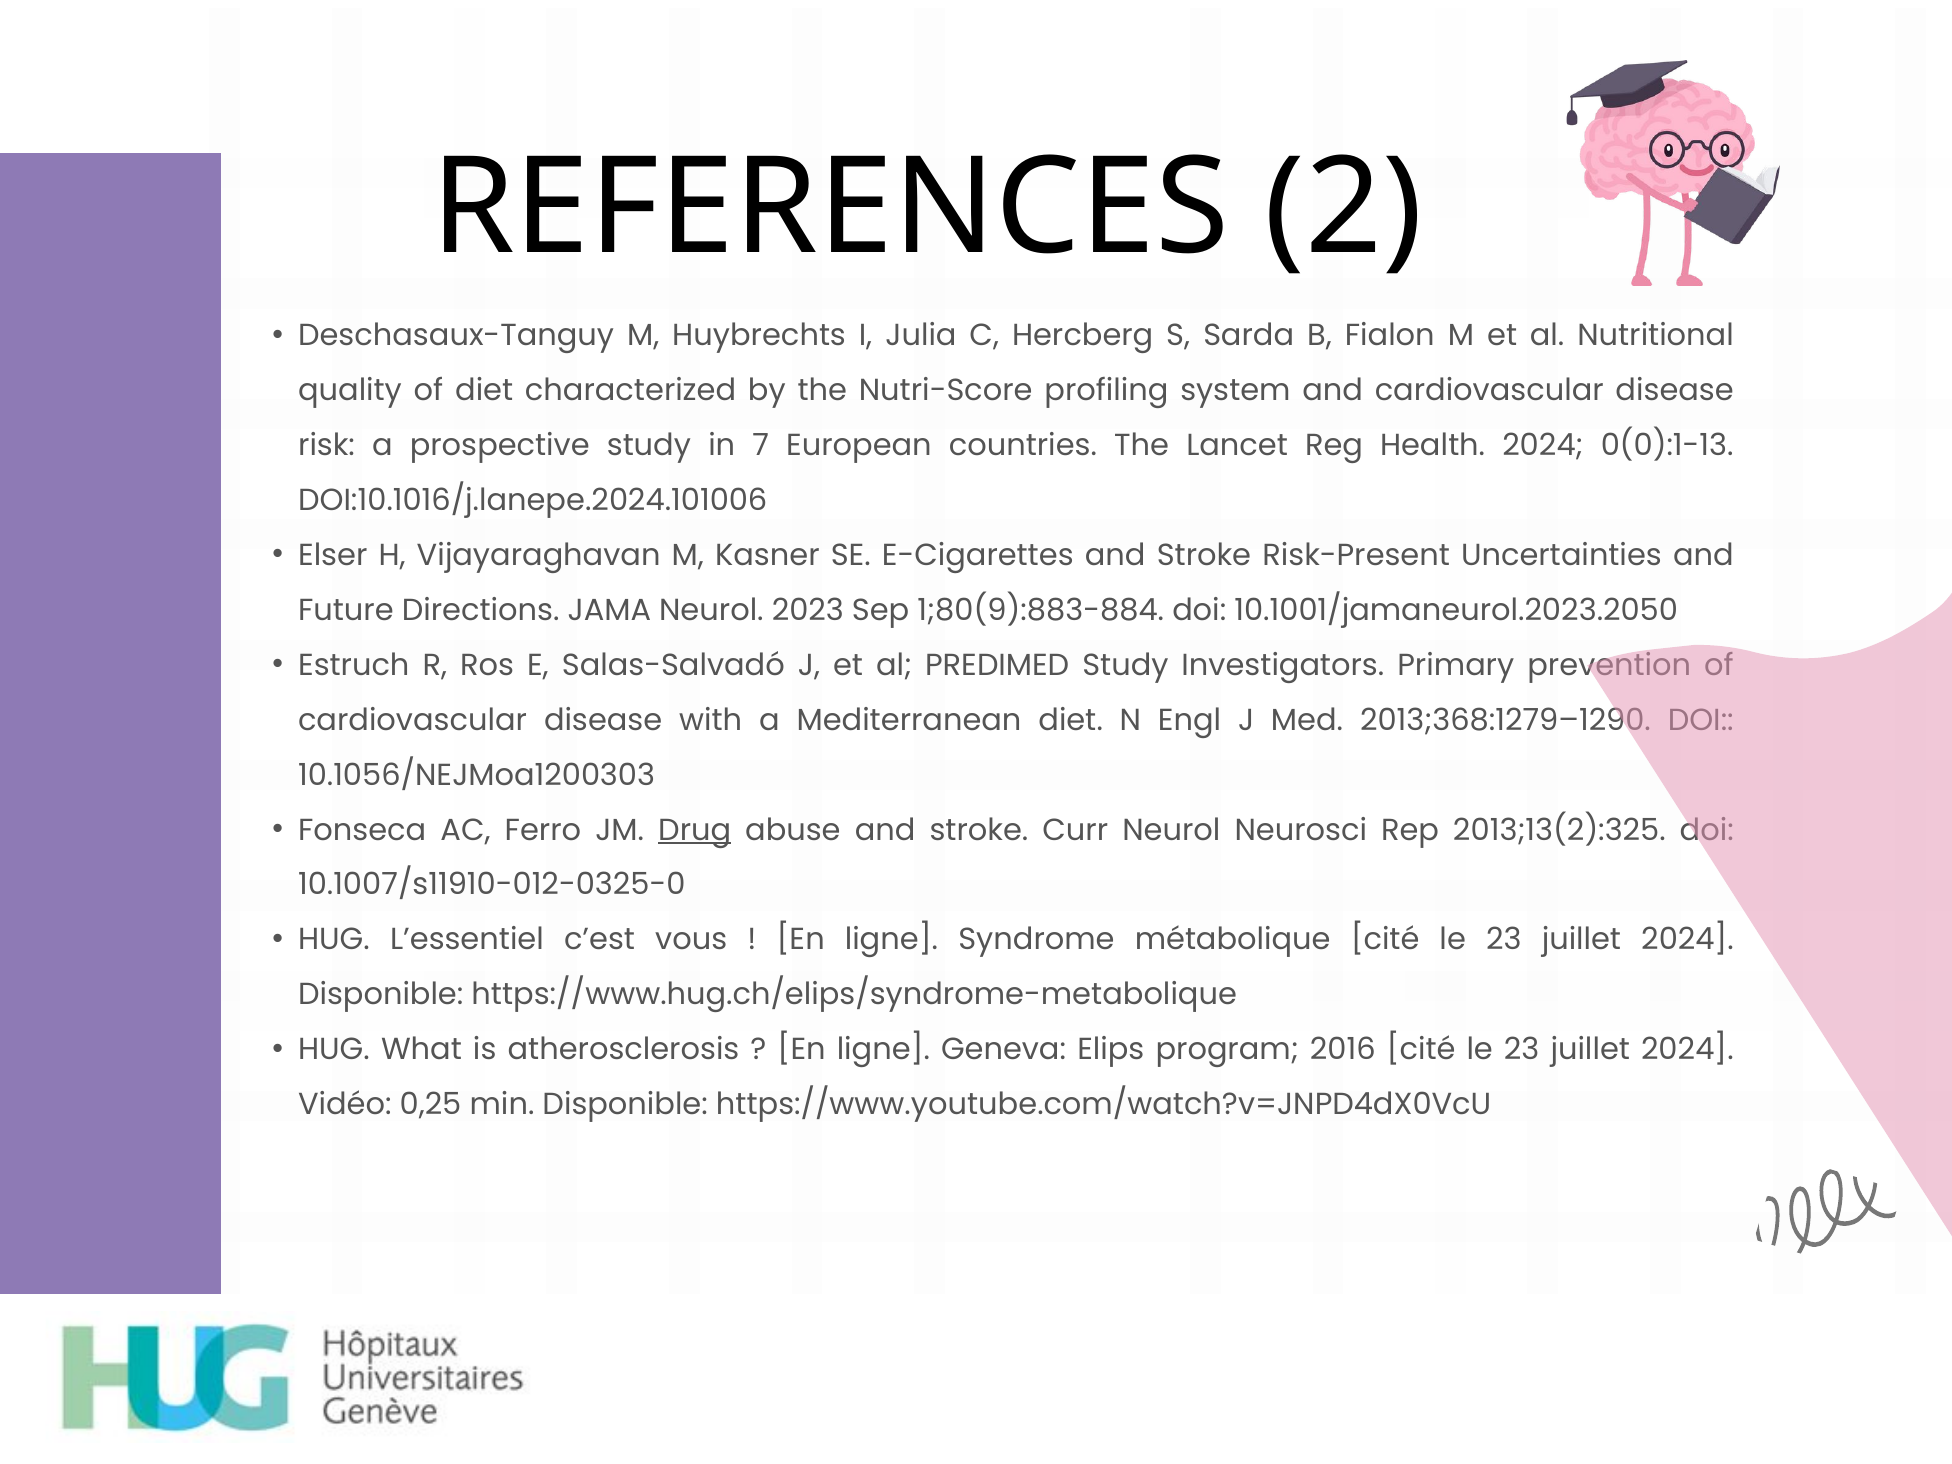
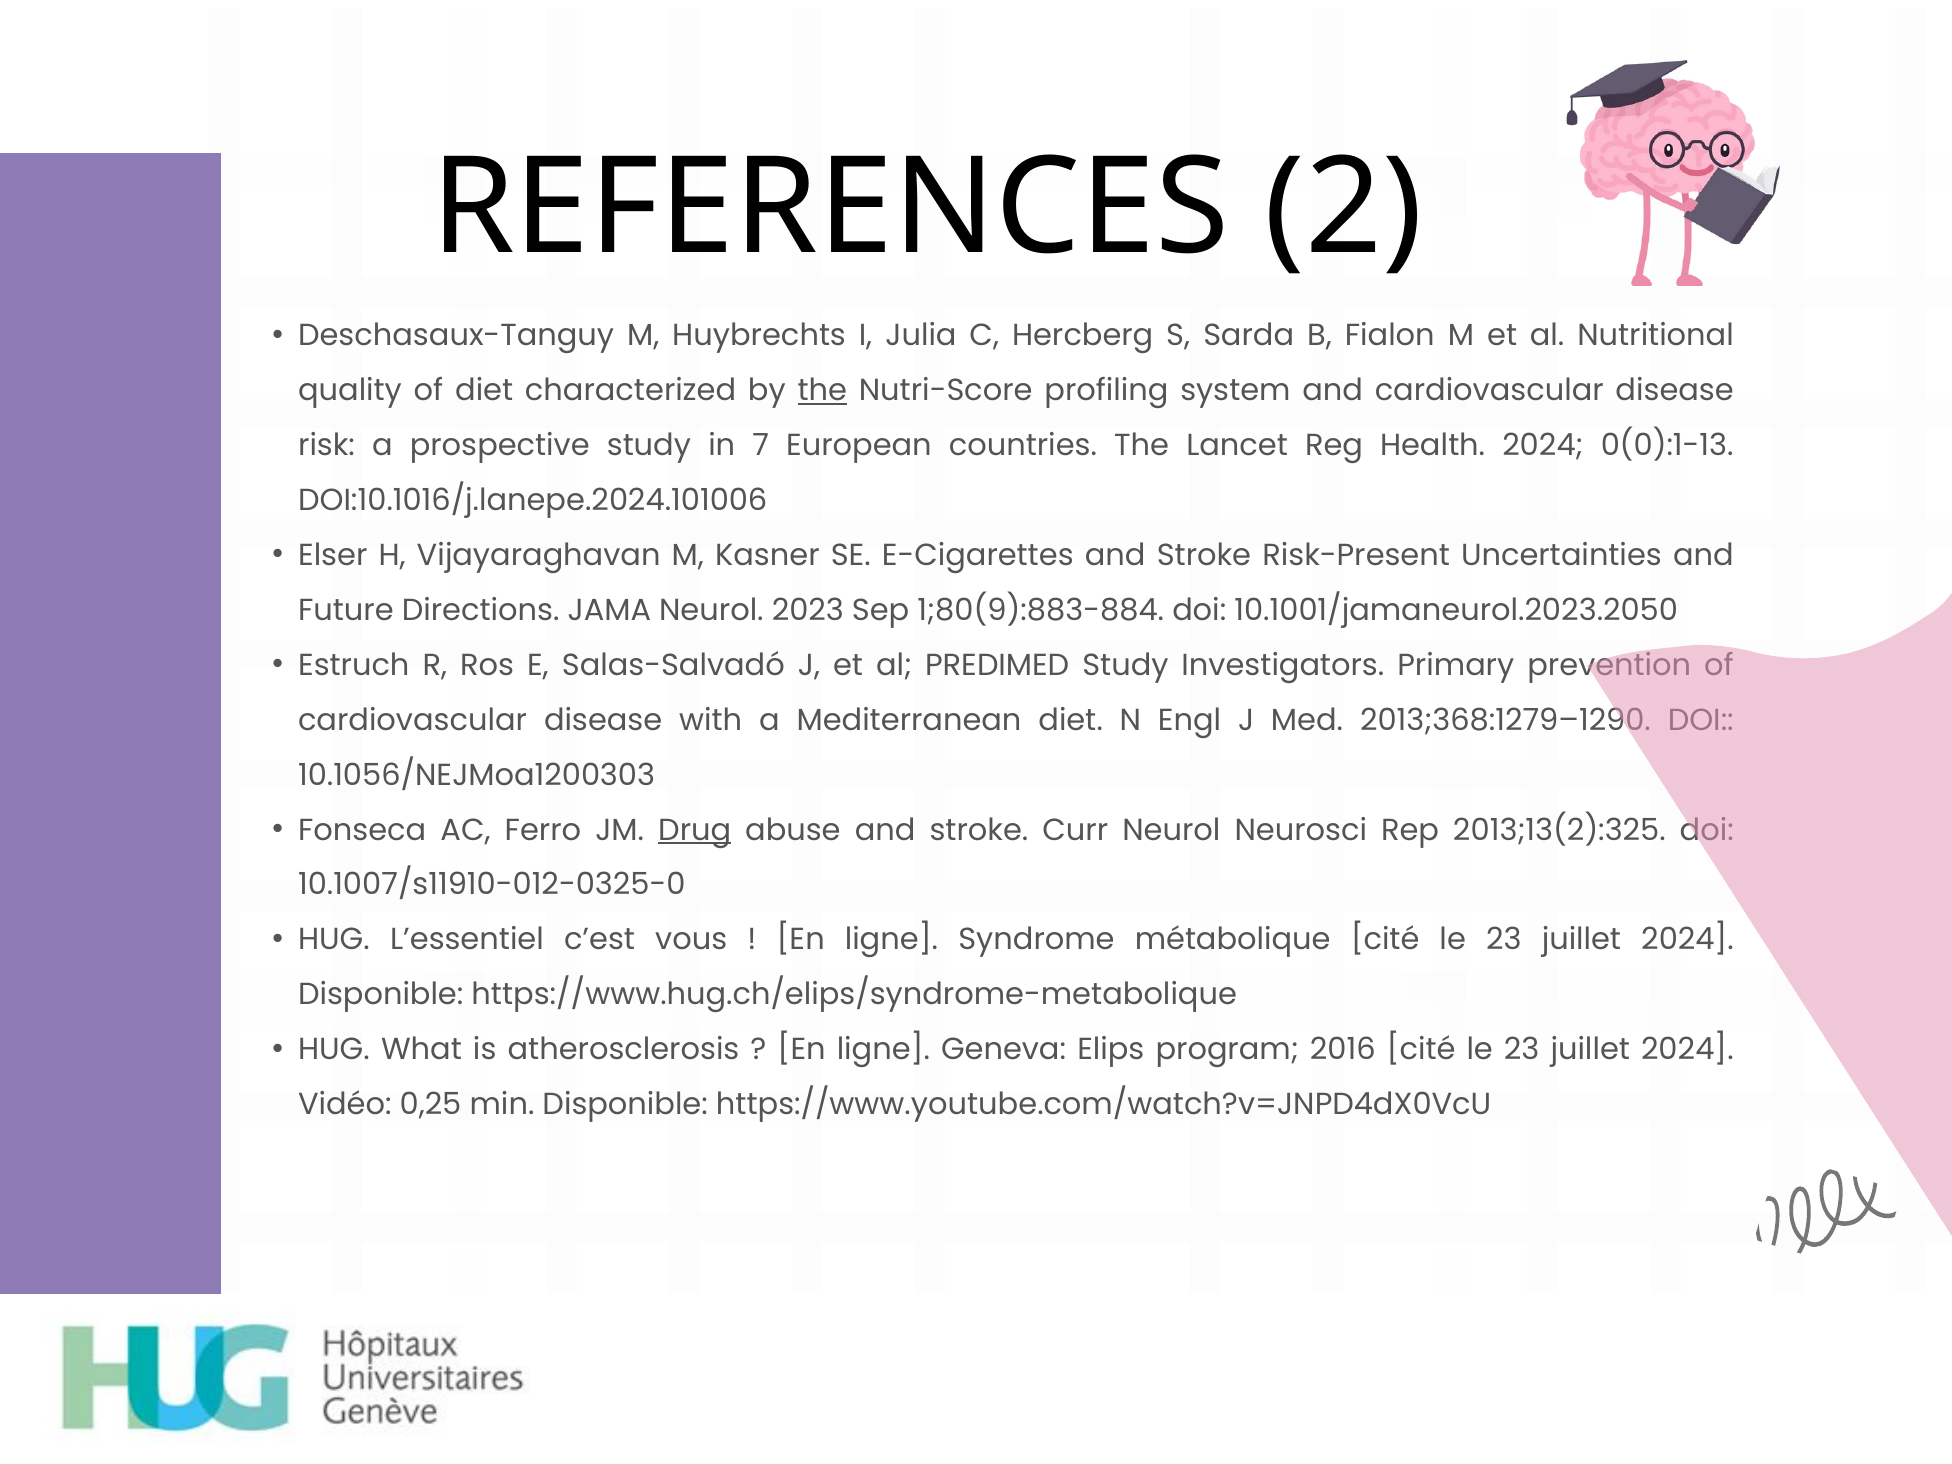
the at (822, 391) underline: none -> present
